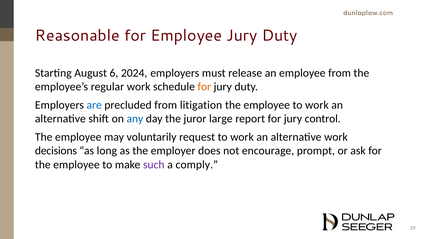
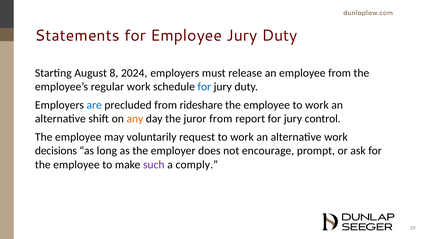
Reasonable: Reasonable -> Statements
6: 6 -> 8
for at (204, 87) colour: orange -> blue
litigation: litigation -> rideshare
any colour: blue -> orange
juror large: large -> from
